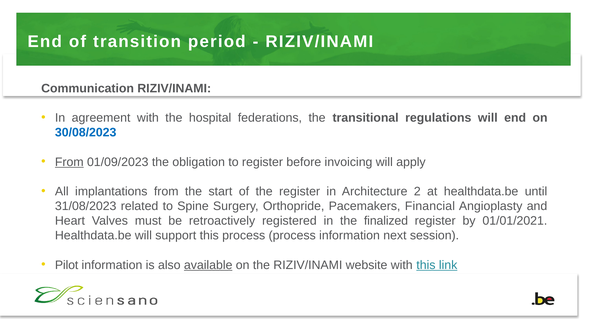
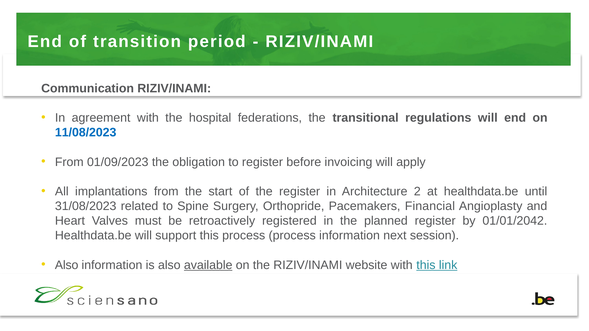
30/08/2023: 30/08/2023 -> 11/08/2023
From at (69, 162) underline: present -> none
finalized: finalized -> planned
01/01/2021: 01/01/2021 -> 01/01/2042
Pilot at (67, 265): Pilot -> Also
